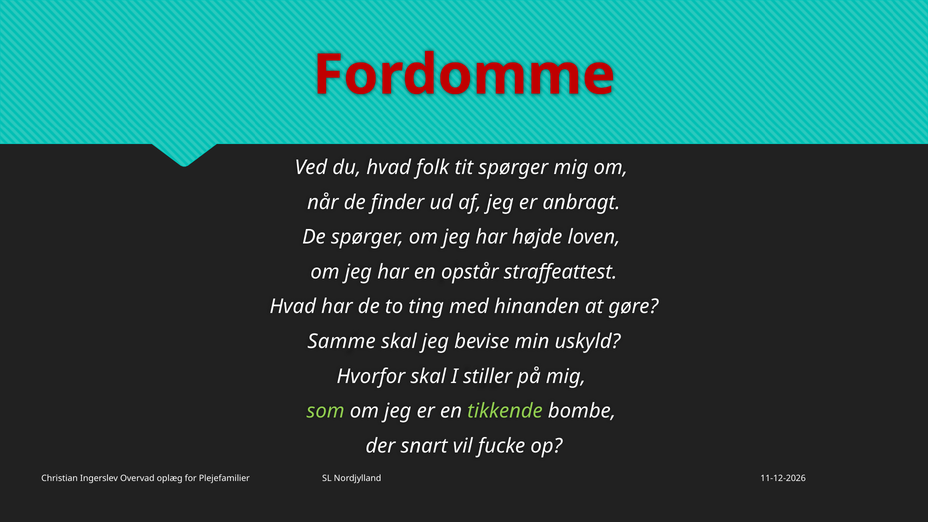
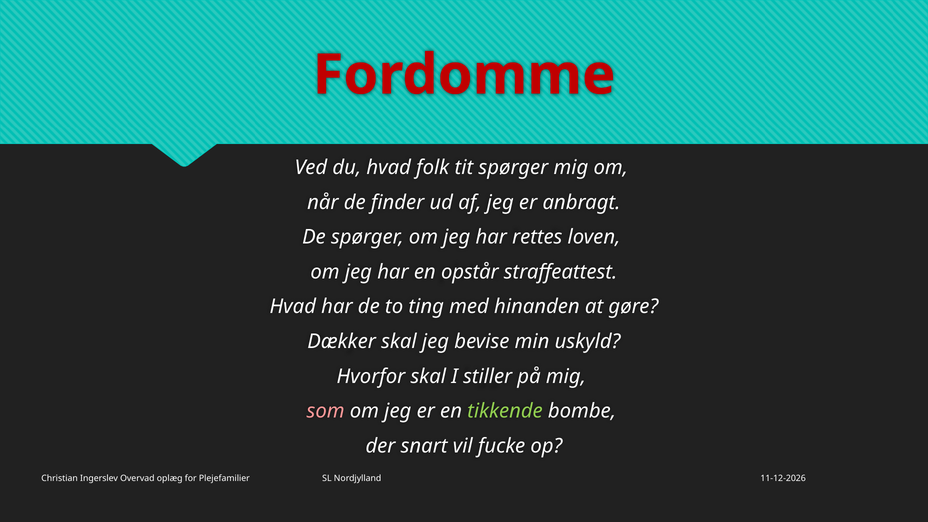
højde: højde -> rettes
Samme: Samme -> Dækker
som colour: light green -> pink
